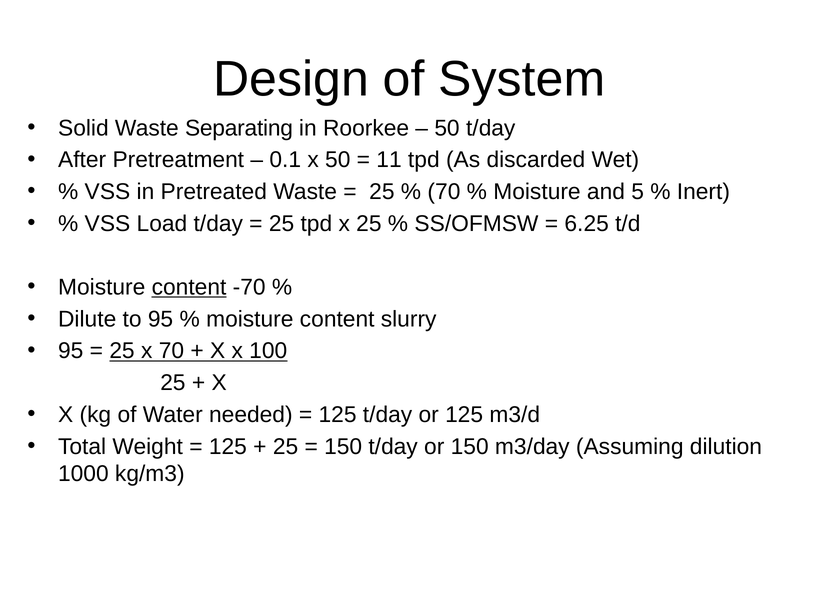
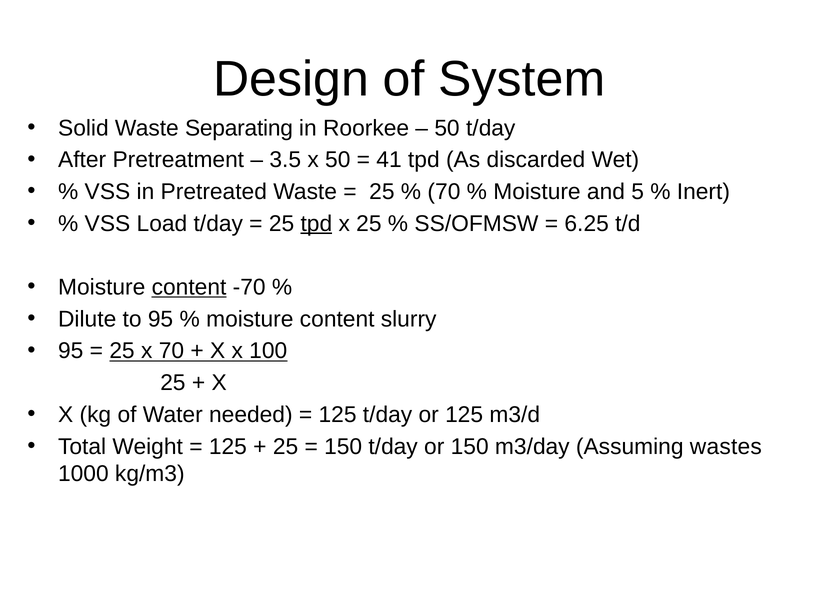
0.1: 0.1 -> 3.5
11: 11 -> 41
tpd at (316, 224) underline: none -> present
dilution: dilution -> wastes
